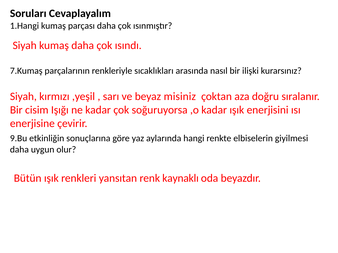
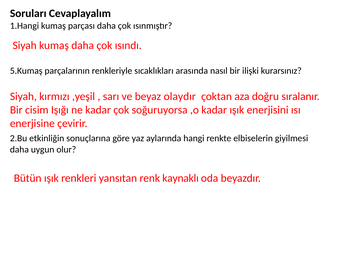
7.Kumaş: 7.Kumaş -> 5.Kumaş
misiniz: misiniz -> olaydır
9.Bu: 9.Bu -> 2.Bu
